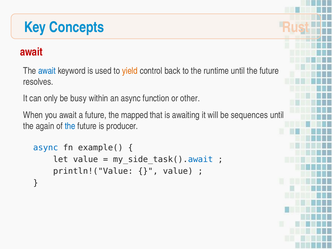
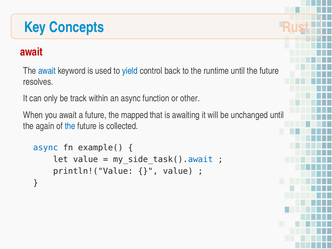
yield colour: orange -> blue
busy: busy -> track
sequences: sequences -> unchanged
producer: producer -> collected
